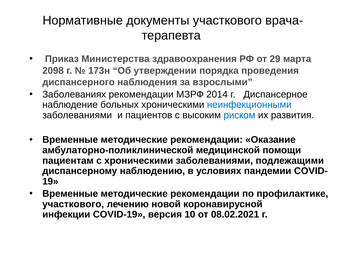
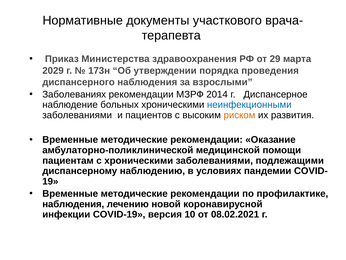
2098: 2098 -> 2029
риском colour: blue -> orange
участкового at (73, 204): участкового -> наблюдения
